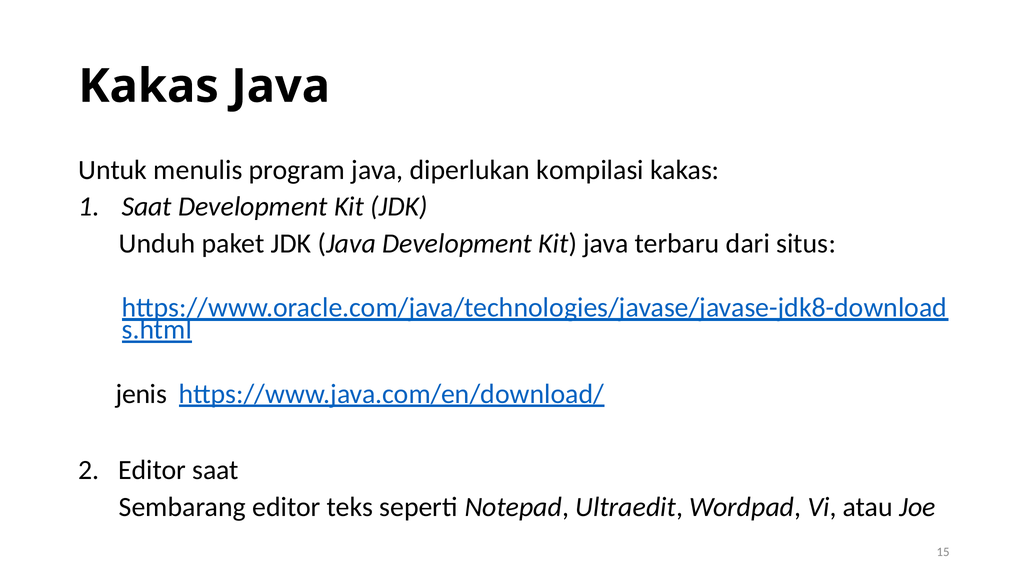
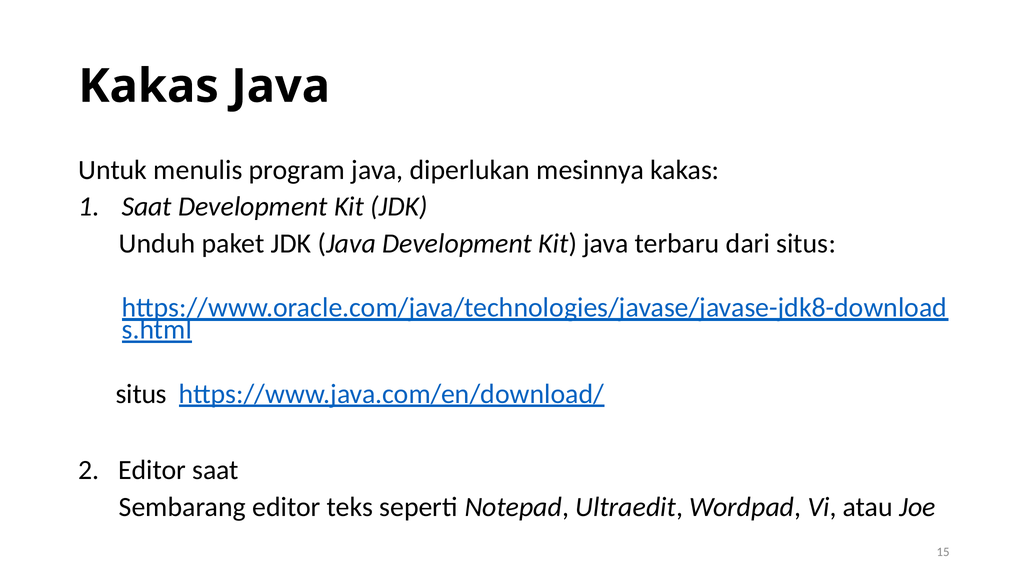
kompilasi: kompilasi -> mesinnya
jenis at (141, 394): jenis -> situs
